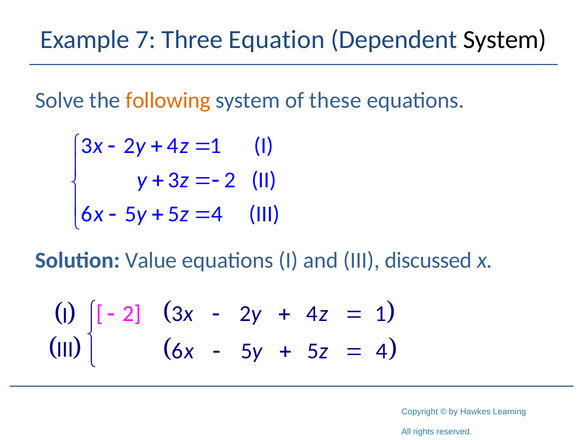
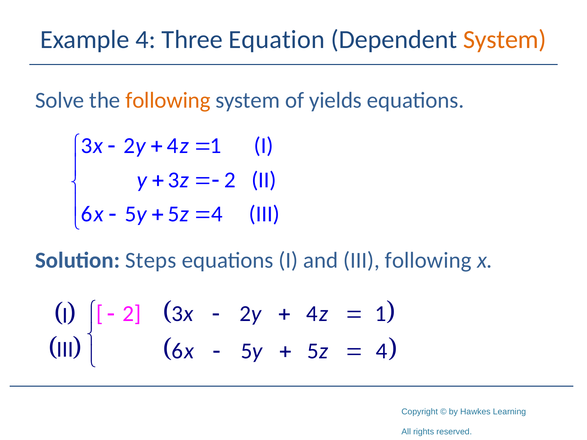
Example 7: 7 -> 4
System at (505, 39) colour: black -> orange
these: these -> yields
Value: Value -> Steps
III discussed: discussed -> following
